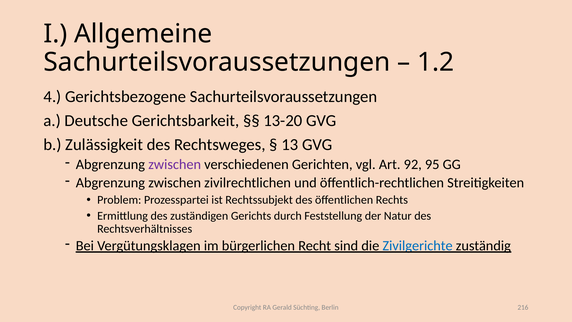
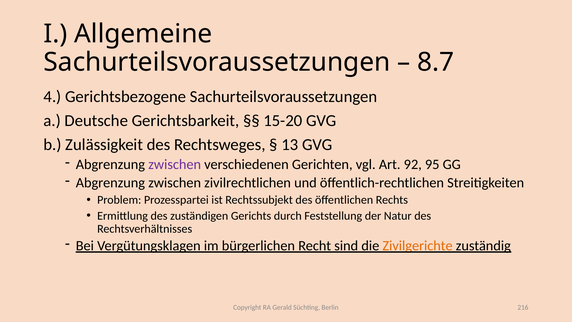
1.2: 1.2 -> 8.7
13-20: 13-20 -> 15-20
Zivilgerichte colour: blue -> orange
